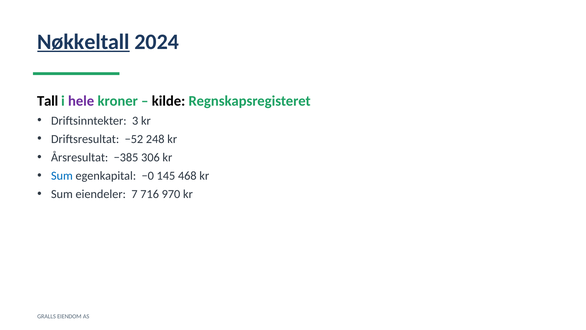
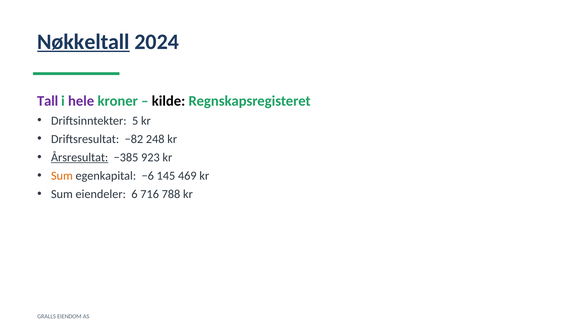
Tall colour: black -> purple
3: 3 -> 5
−52: −52 -> −82
Årsresultat underline: none -> present
306: 306 -> 923
Sum at (62, 175) colour: blue -> orange
−0: −0 -> −6
468: 468 -> 469
7: 7 -> 6
970: 970 -> 788
